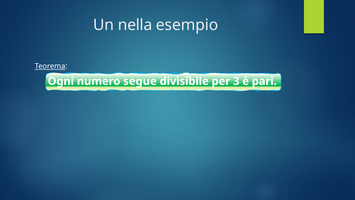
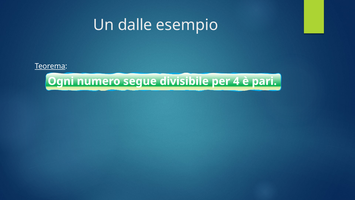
nella: nella -> dalle
3: 3 -> 4
